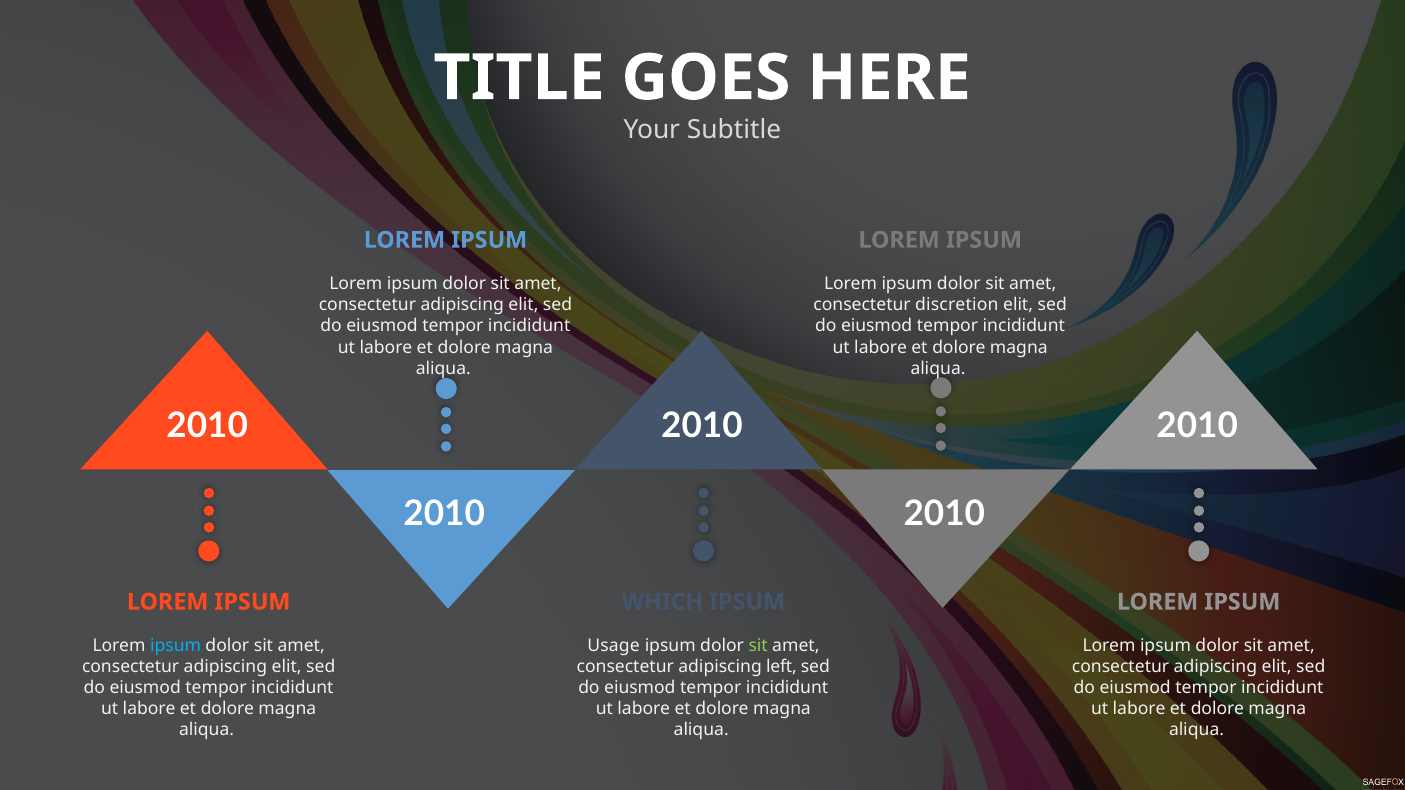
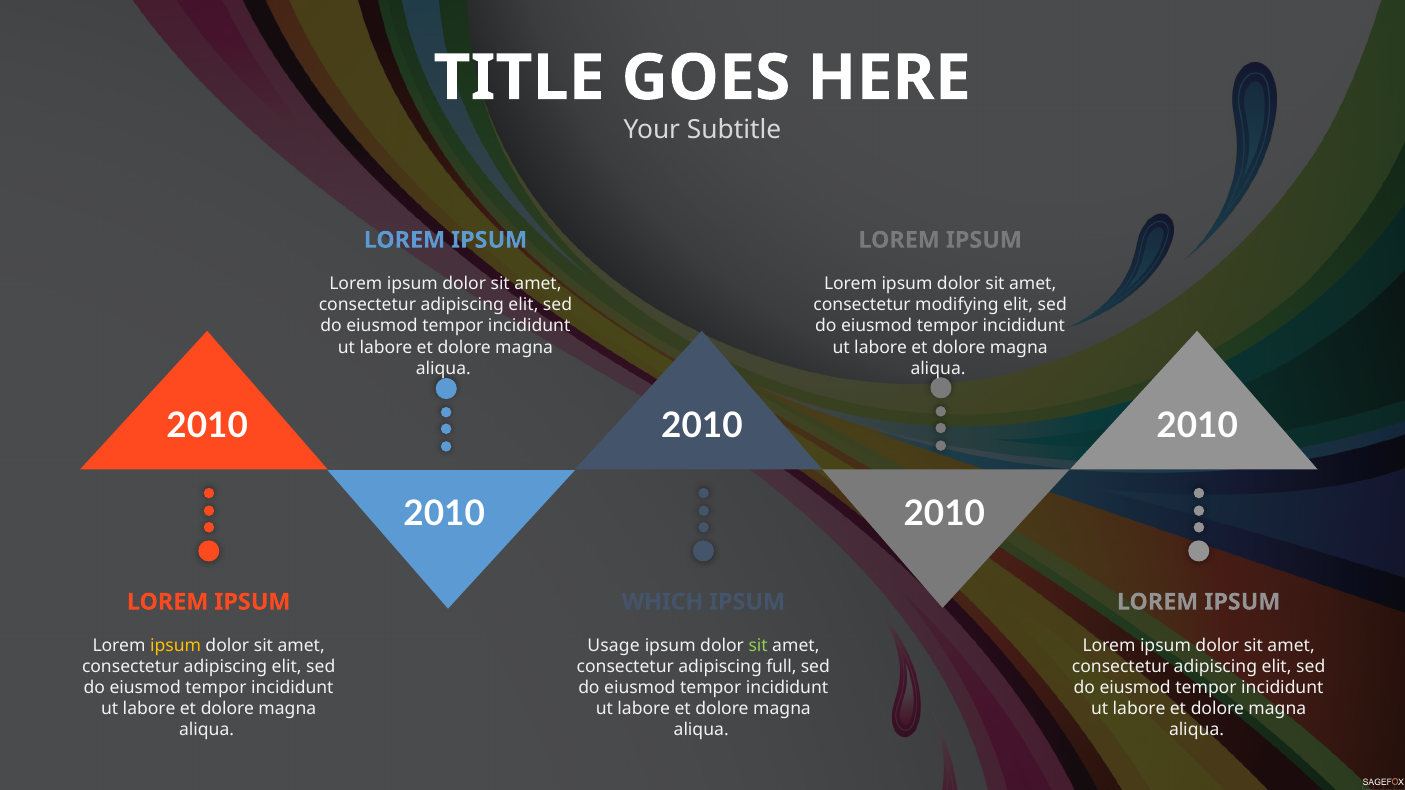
discretion: discretion -> modifying
ipsum at (176, 646) colour: light blue -> yellow
left: left -> full
